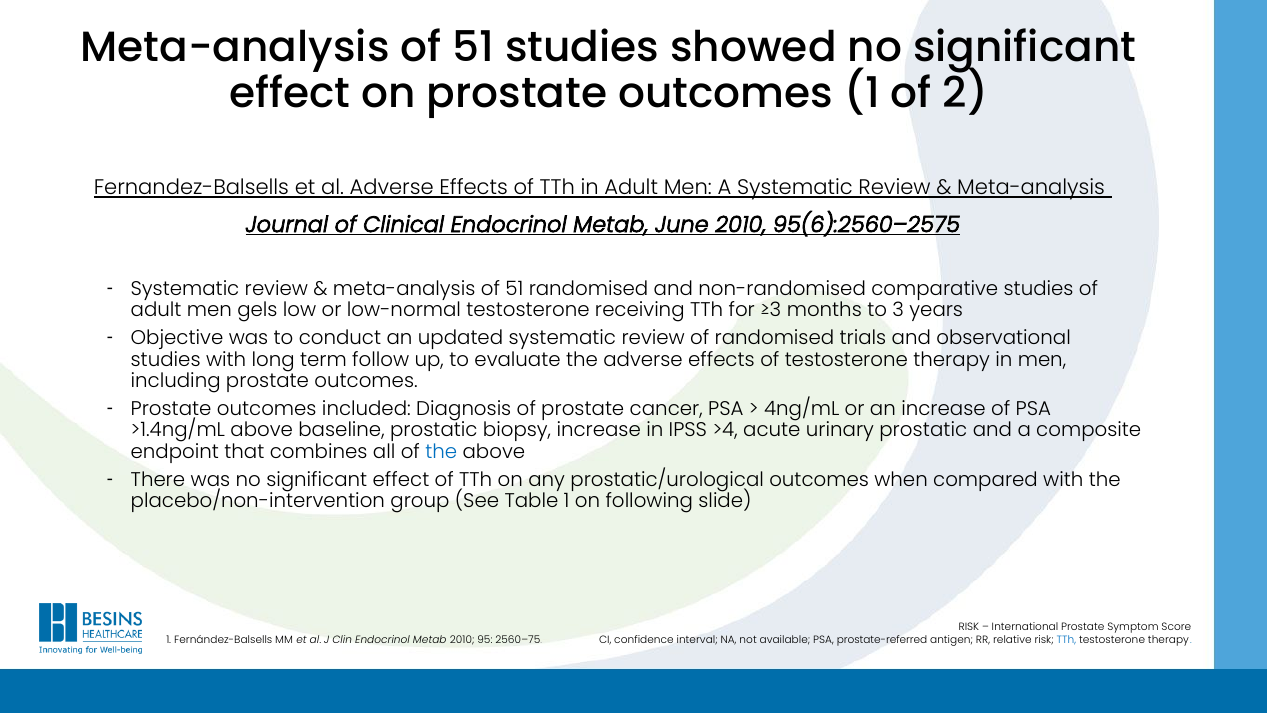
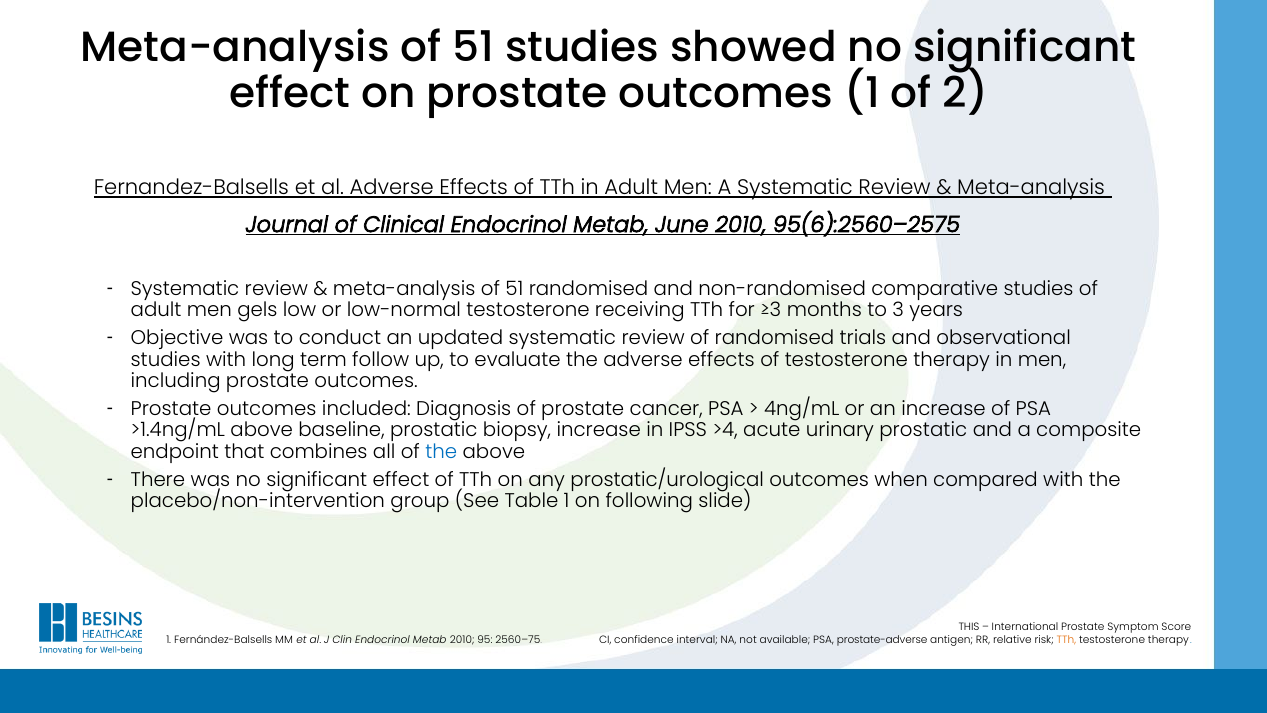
RISK at (969, 627): RISK -> THIS
prostate-referred: prostate-referred -> prostate-adverse
TTh at (1066, 640) colour: blue -> orange
